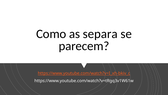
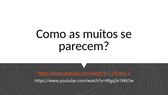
separa: separa -> muitos
